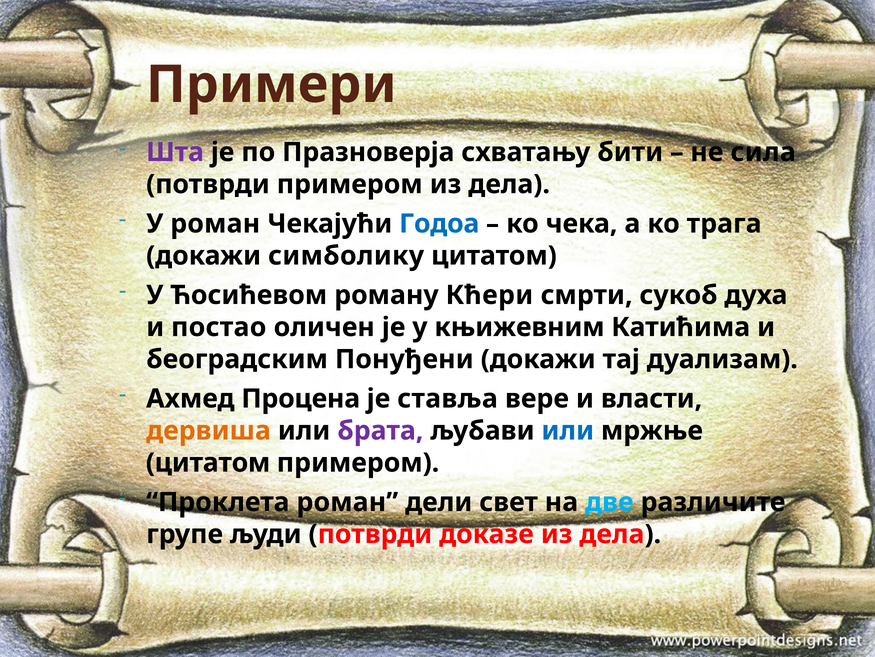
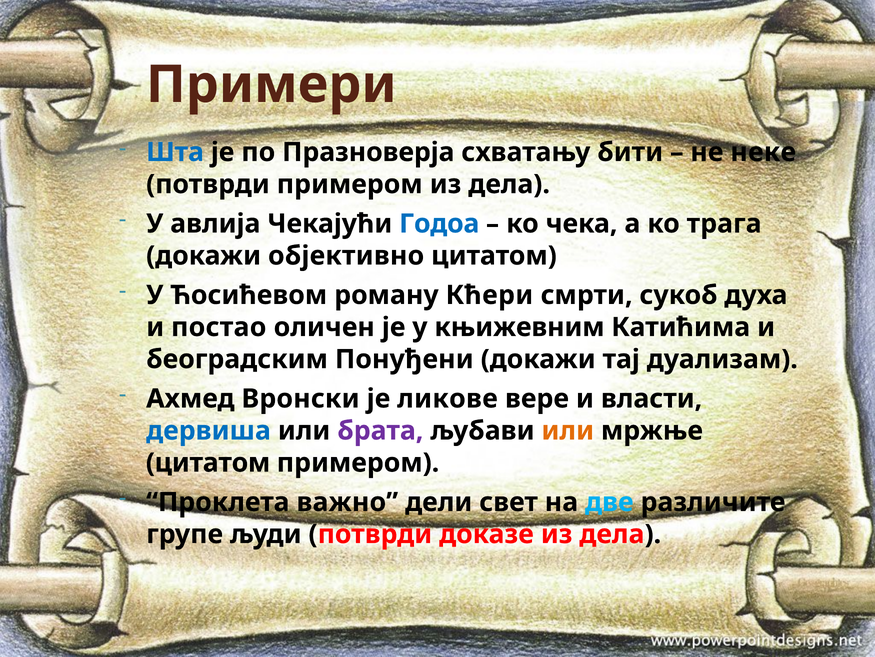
Шта colour: purple -> blue
сила: сила -> неке
У роман: роман -> авлија
симболику: симболику -> објективно
Процена: Процена -> Вронски
ставља: ставља -> ликове
дервиша colour: orange -> blue
или at (568, 430) colour: blue -> orange
Проклета роман: роман -> важно
